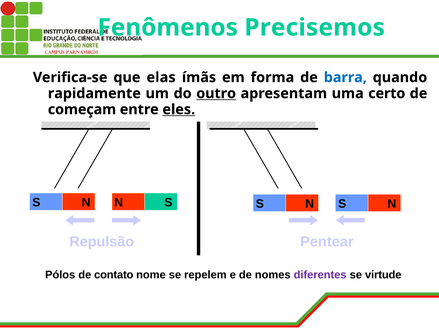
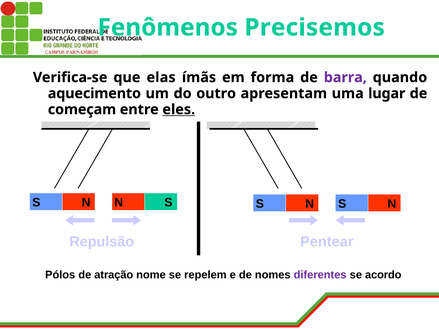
barra colour: blue -> purple
rapidamente: rapidamente -> aquecimento
outro underline: present -> none
certo: certo -> lugar
contato: contato -> atração
virtude: virtude -> acordo
